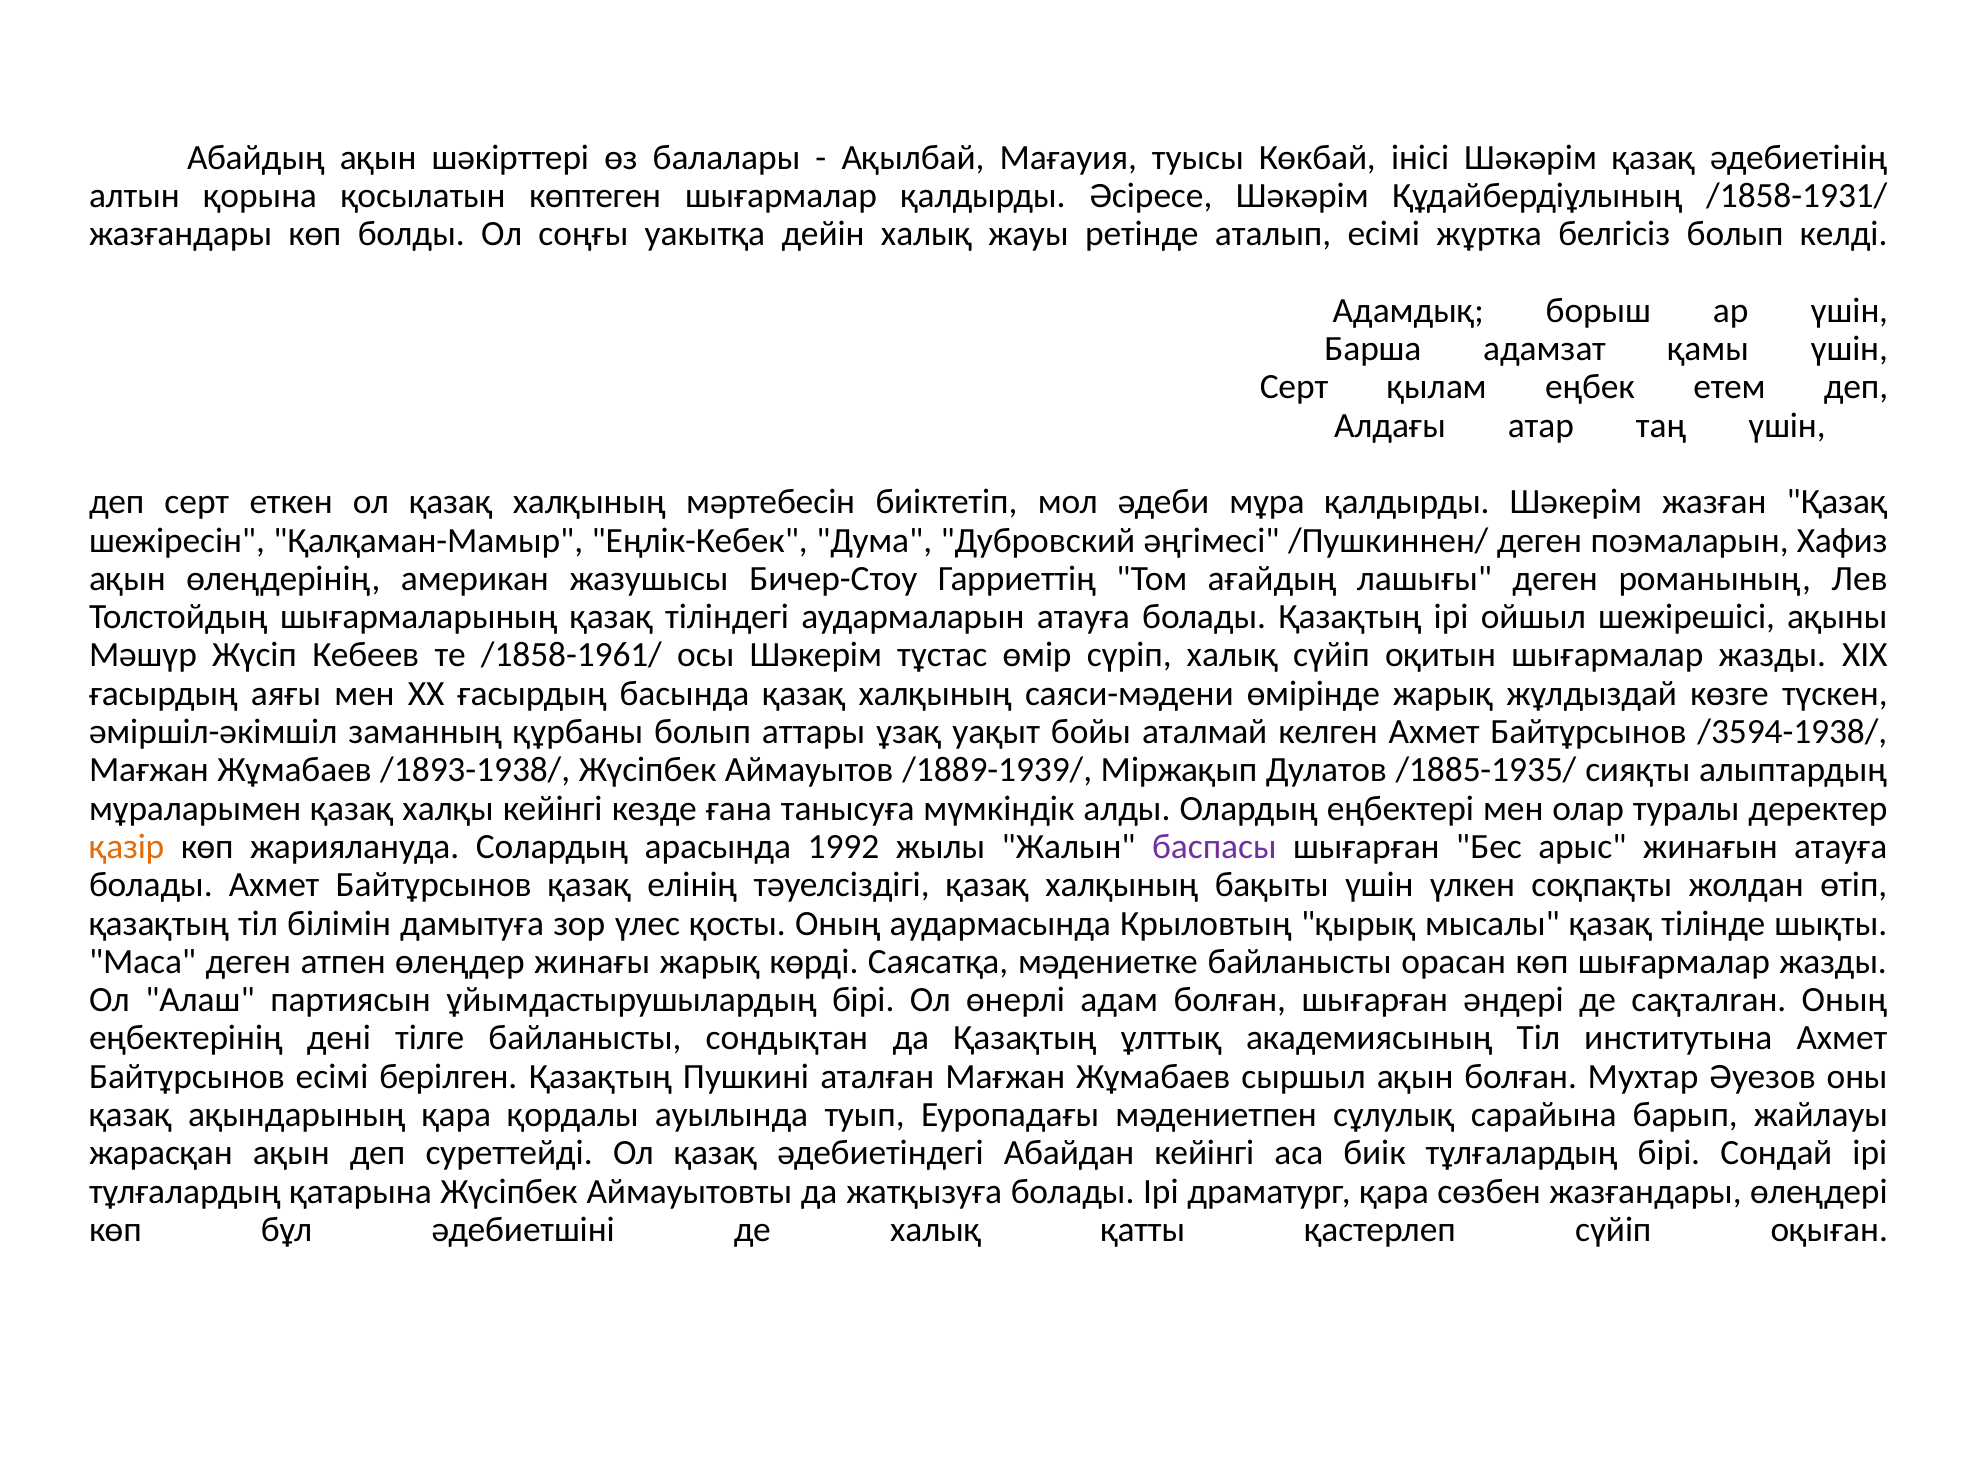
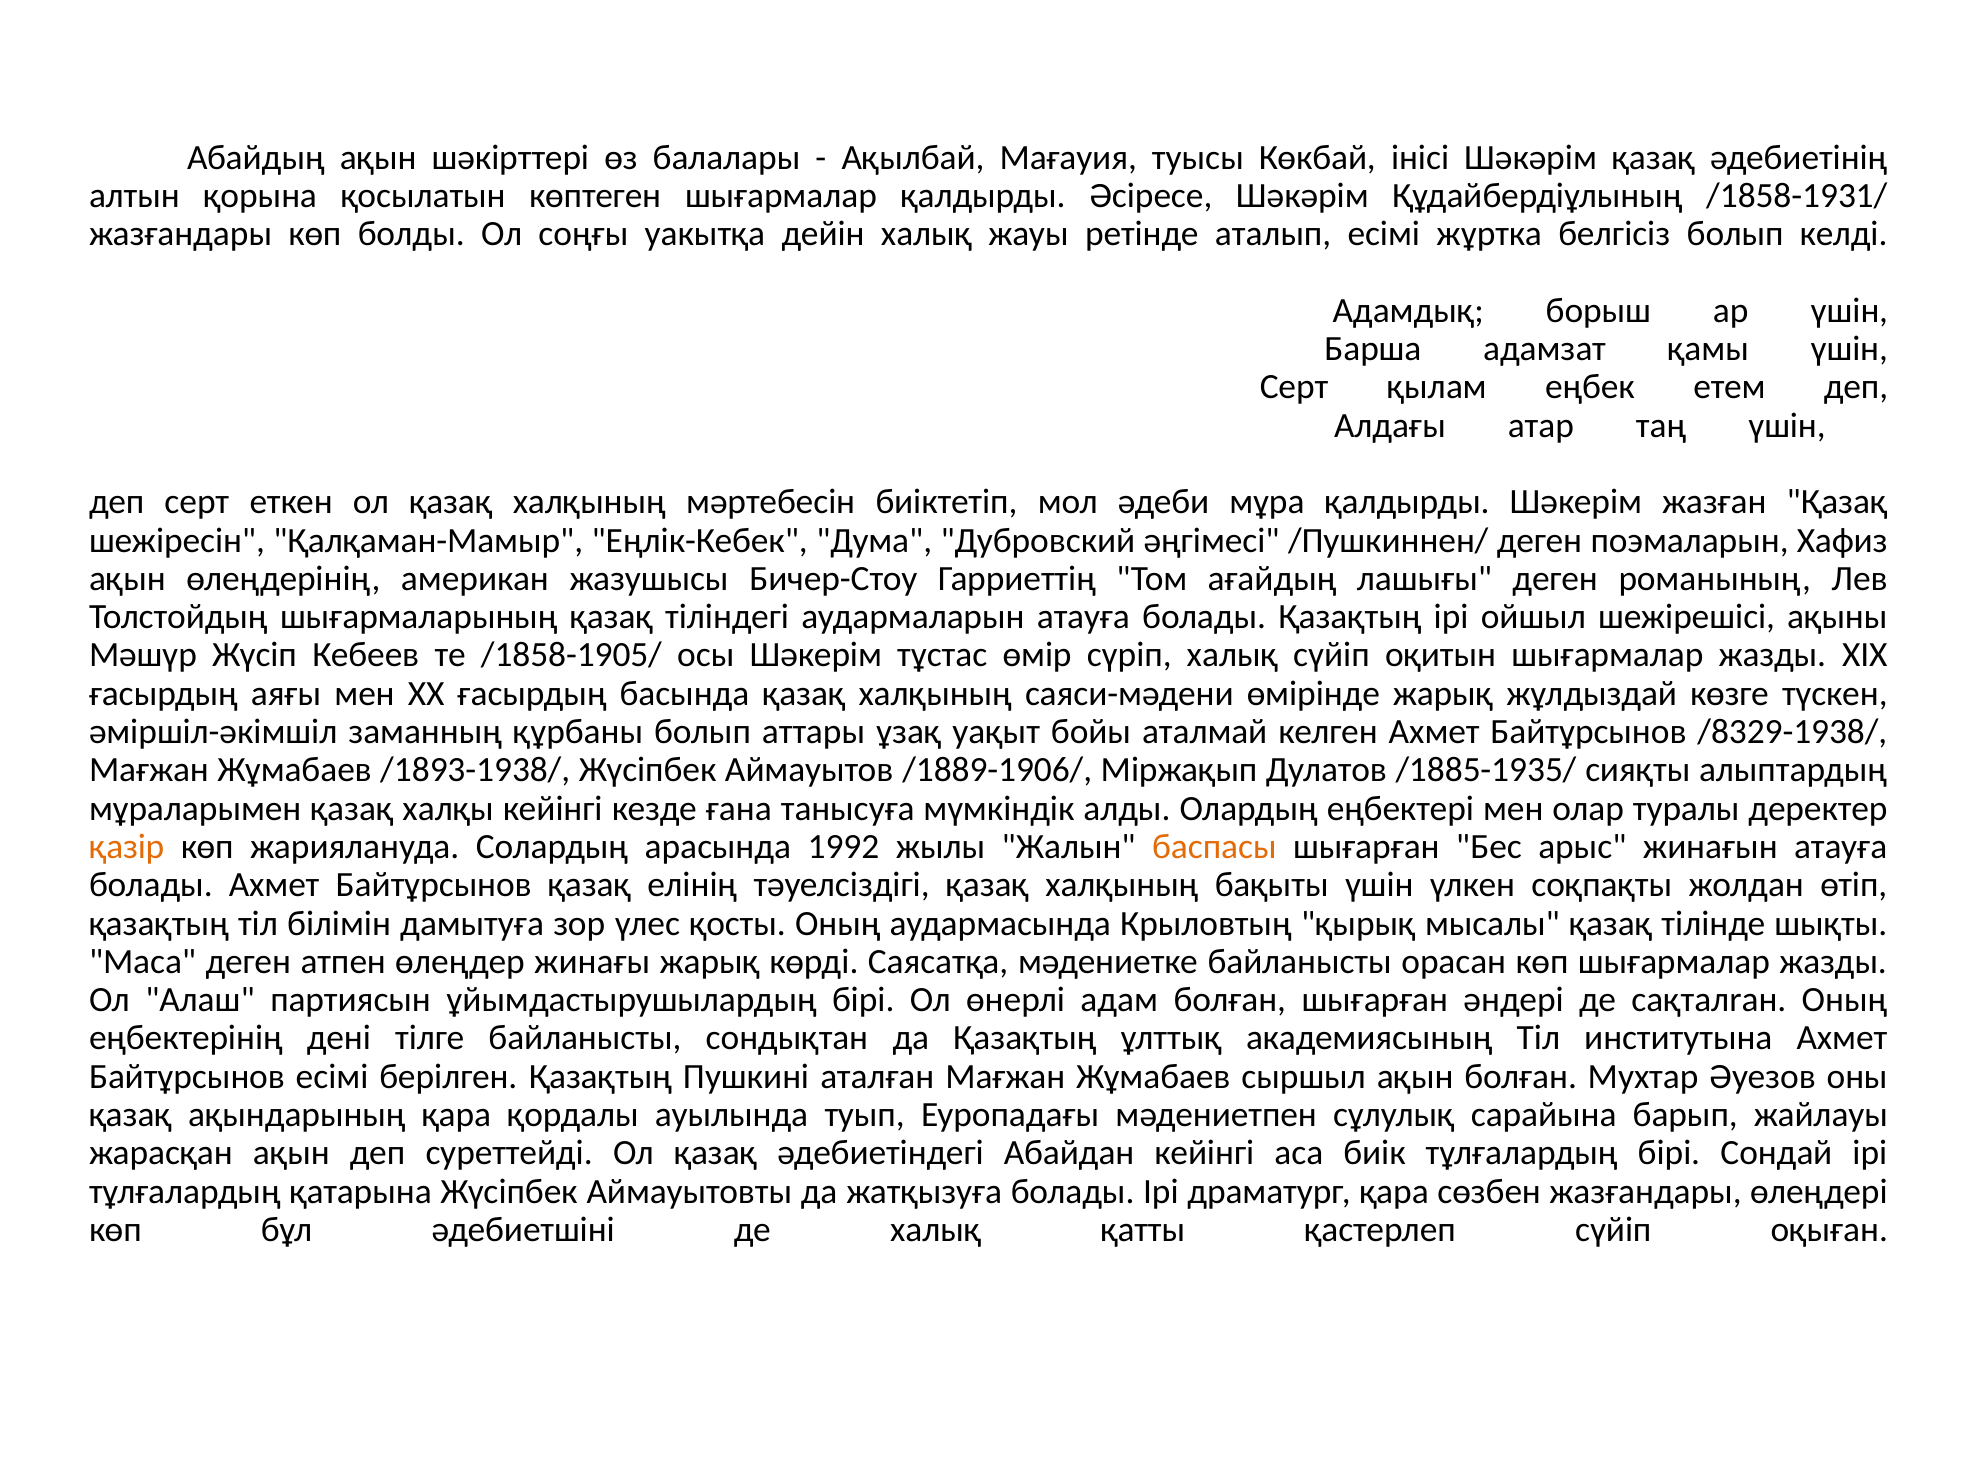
/1858-1961/: /1858-1961/ -> /1858-1905/
/3594-1938/: /3594-1938/ -> /8329-1938/
/1889-1939/: /1889-1939/ -> /1889-1906/
баспасы colour: purple -> orange
